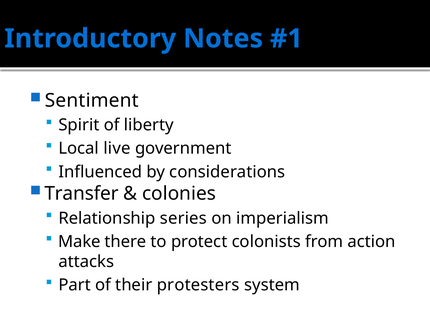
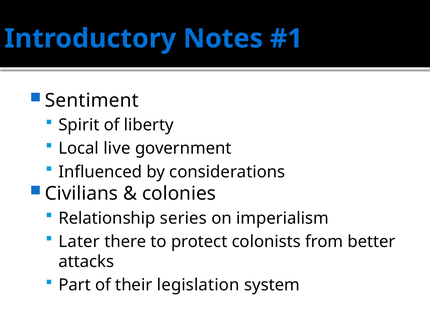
Transfer: Transfer -> Civilians
Make: Make -> Later
action: action -> better
protesters: protesters -> legislation
